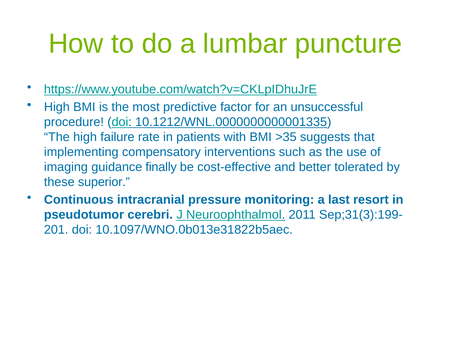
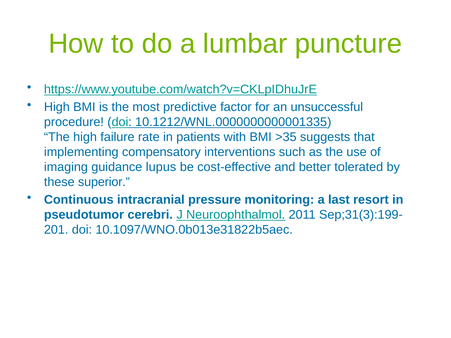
finally: finally -> lupus
